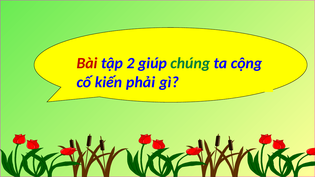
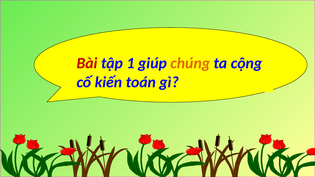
2: 2 -> 1
chúng colour: green -> orange
phải: phải -> toán
